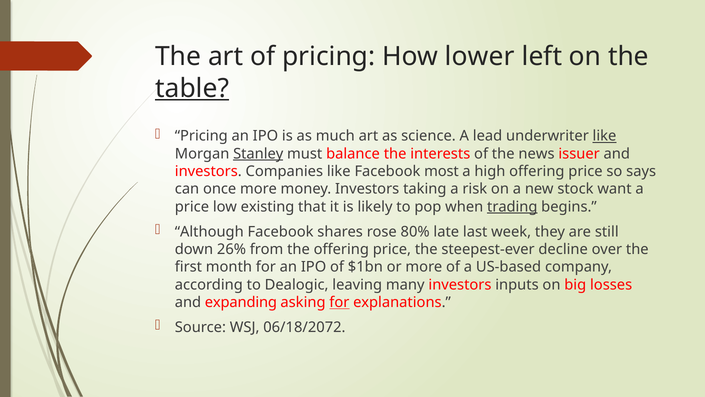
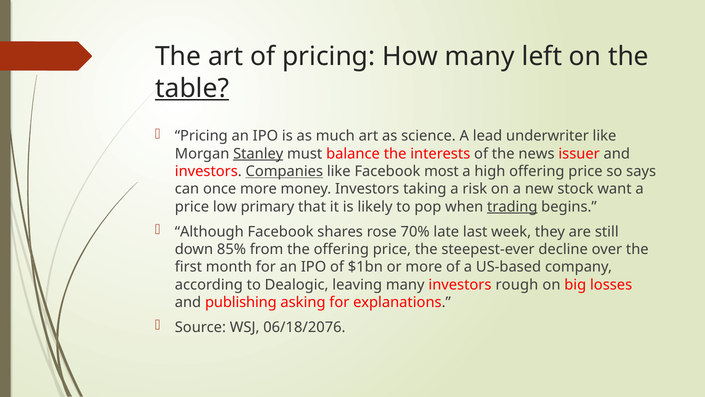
How lower: lower -> many
like at (604, 136) underline: present -> none
Companies underline: none -> present
existing: existing -> primary
80%: 80% -> 70%
26%: 26% -> 85%
inputs: inputs -> rough
expanding: expanding -> publishing
for at (339, 302) underline: present -> none
06/18/2072: 06/18/2072 -> 06/18/2076
